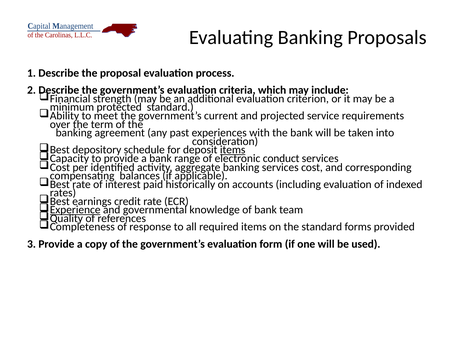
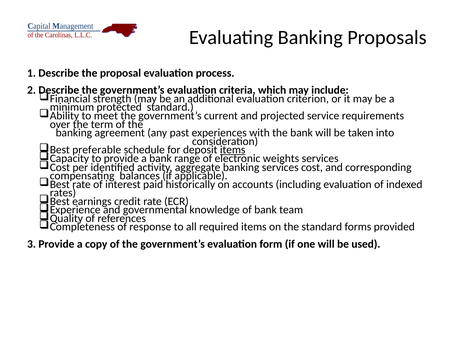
depository: depository -> preferable
conduct: conduct -> weights
Experience underline: present -> none
